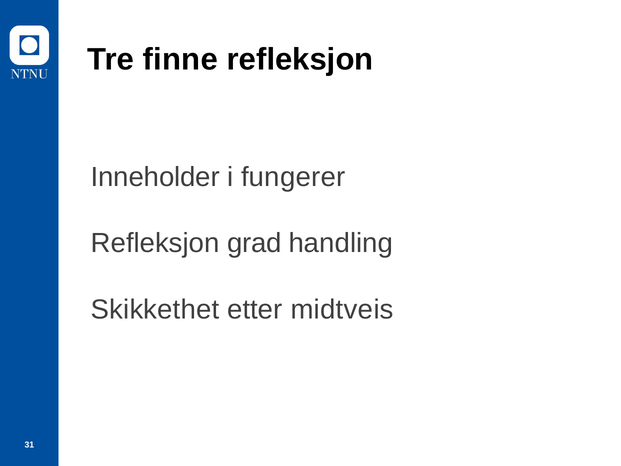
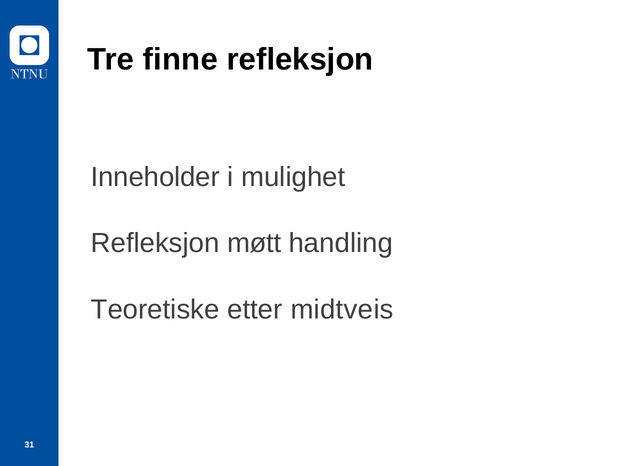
fungerer: fungerer -> mulighet
grad: grad -> møtt
Skikkethet: Skikkethet -> Teoretiske
